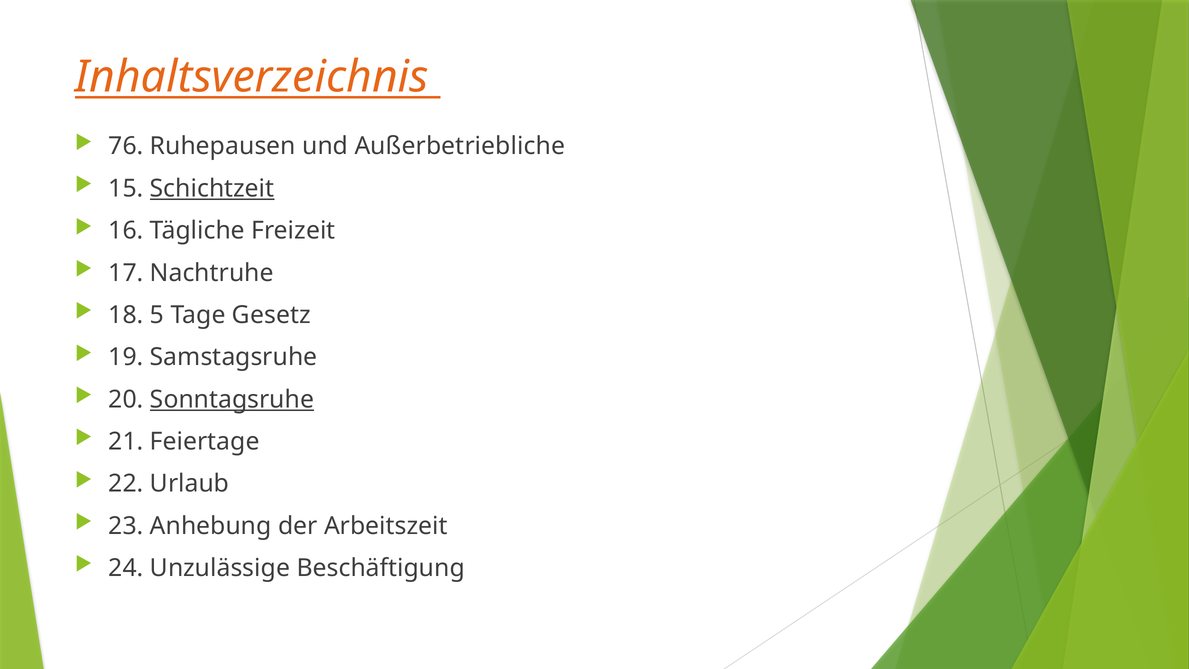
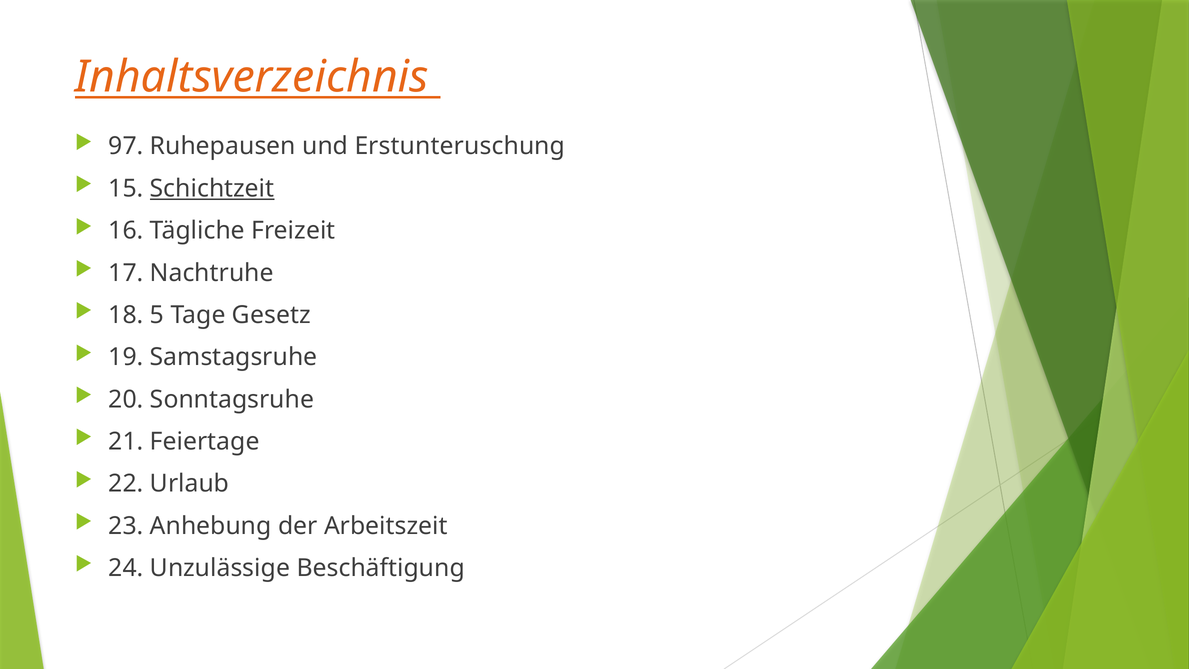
76: 76 -> 97
Außerbetriebliche: Außerbetriebliche -> Erstunteruschung
Sonntagsruhe underline: present -> none
